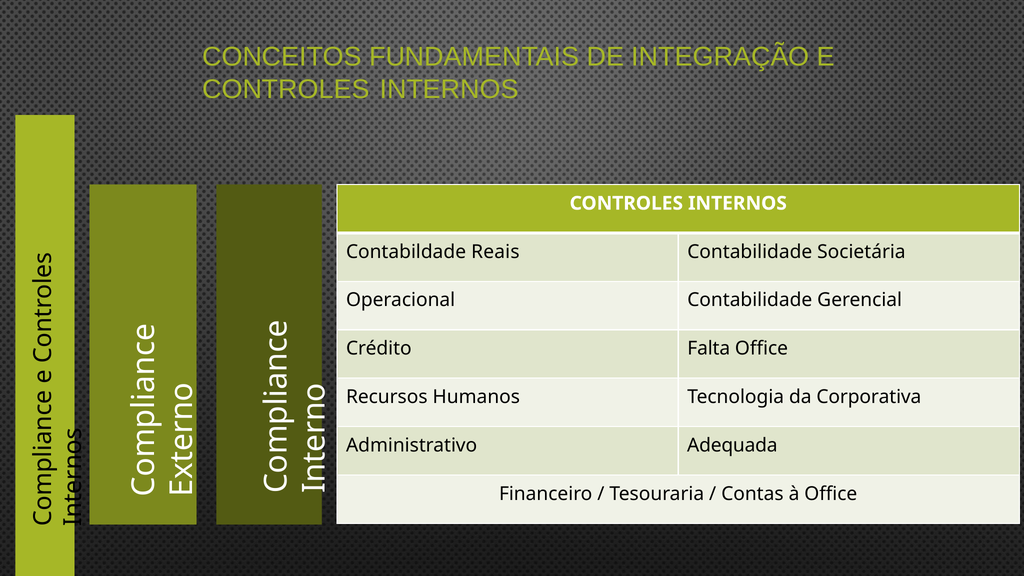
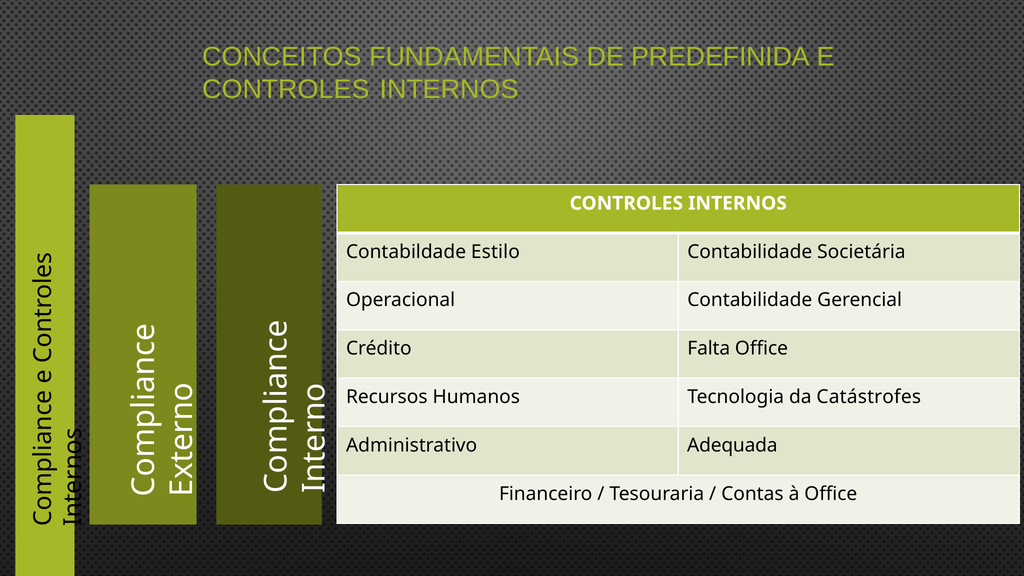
INTEGRAÇÃO: INTEGRAÇÃO -> PREDEFINIDA
Reais: Reais -> Estilo
Corporativa: Corporativa -> Catástrofes
